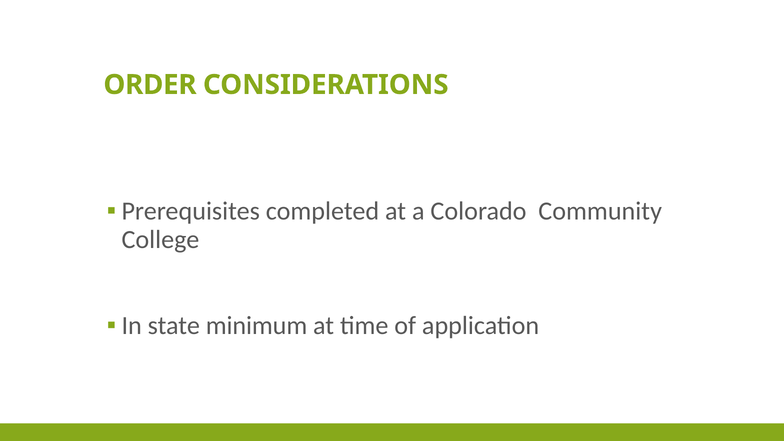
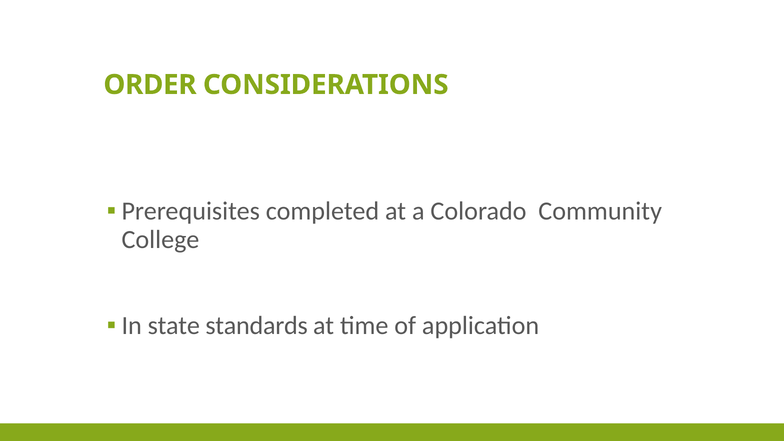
minimum: minimum -> standards
